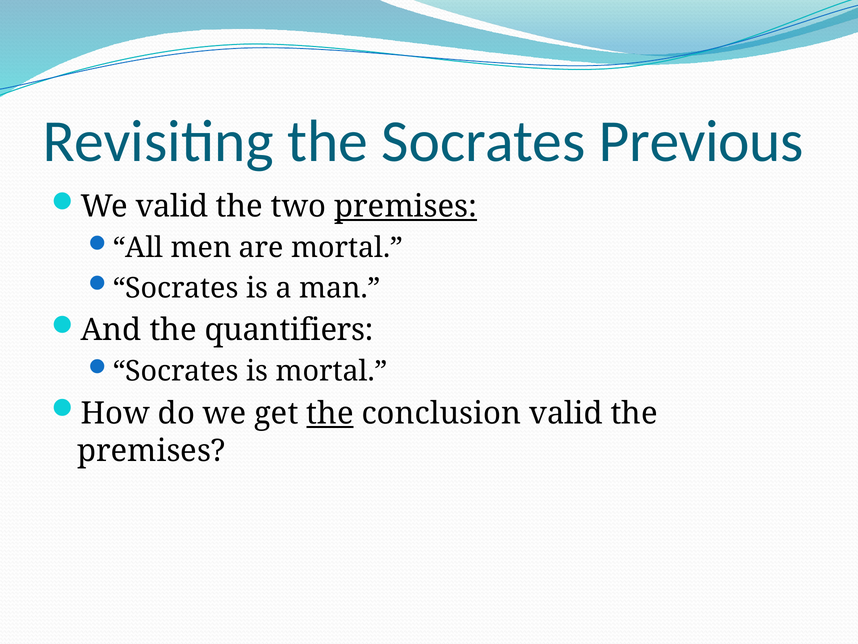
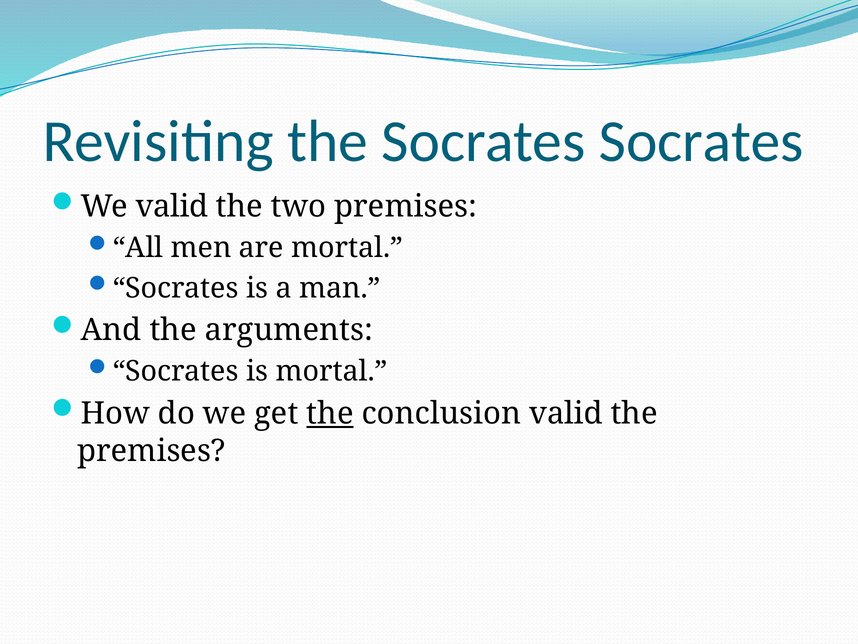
Socrates Previous: Previous -> Socrates
premises at (406, 207) underline: present -> none
quantifiers: quantifiers -> arguments
